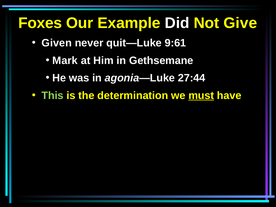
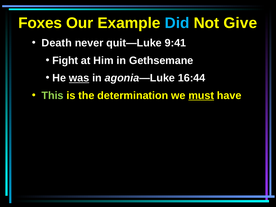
Did colour: white -> light blue
Given: Given -> Death
9:61: 9:61 -> 9:41
Mark: Mark -> Fight
was underline: none -> present
27:44: 27:44 -> 16:44
